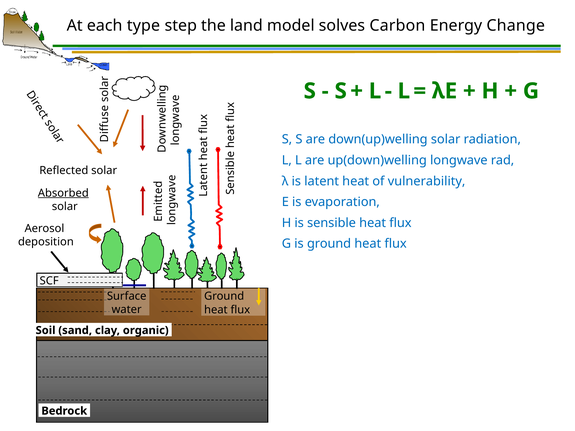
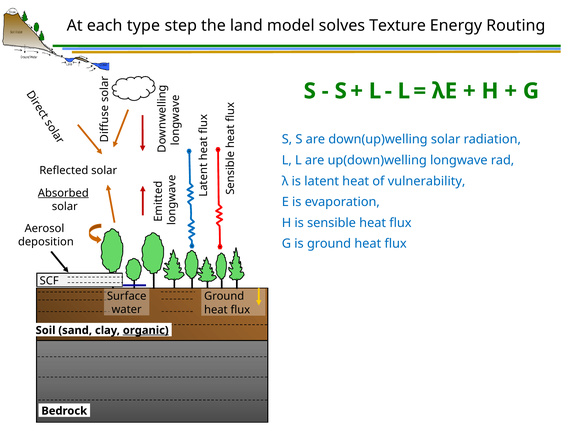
Carbon: Carbon -> Texture
Change: Change -> Routing
organic underline: none -> present
